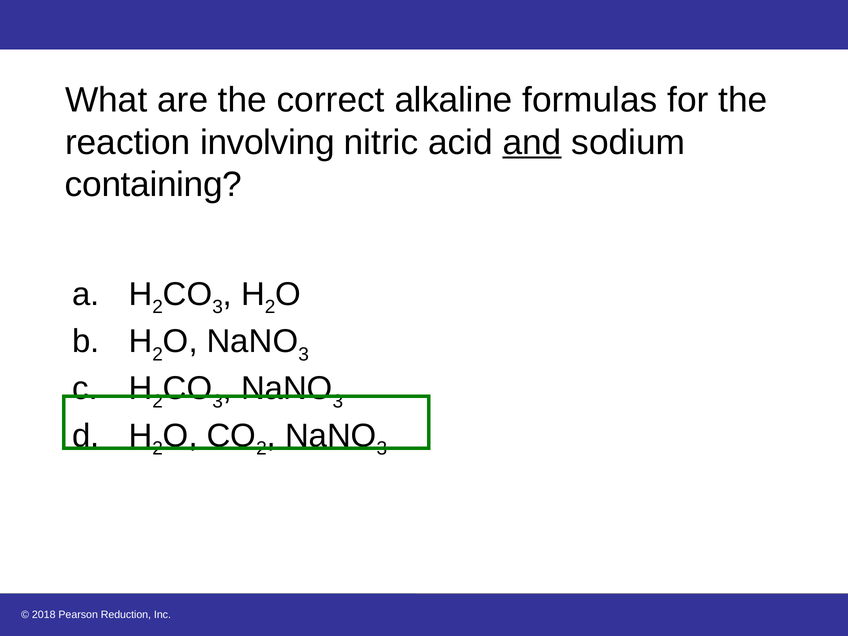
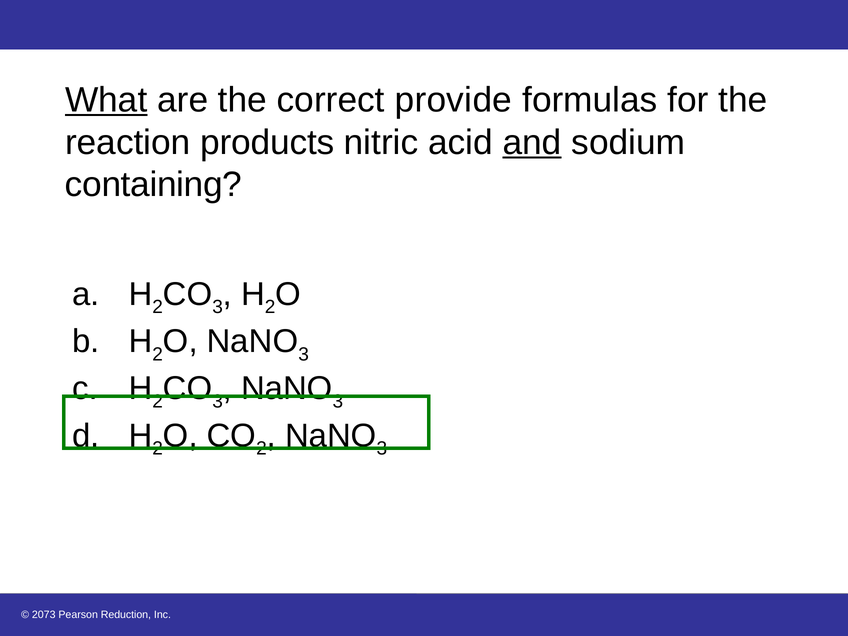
What underline: none -> present
alkaline: alkaline -> provide
involving: involving -> products
2018: 2018 -> 2073
